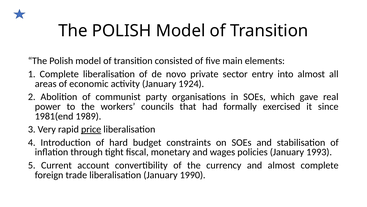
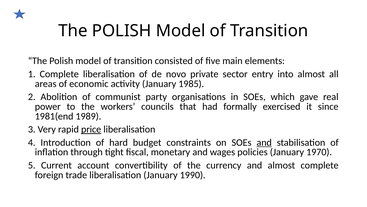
1924: 1924 -> 1985
and at (264, 142) underline: none -> present
1993: 1993 -> 1970
